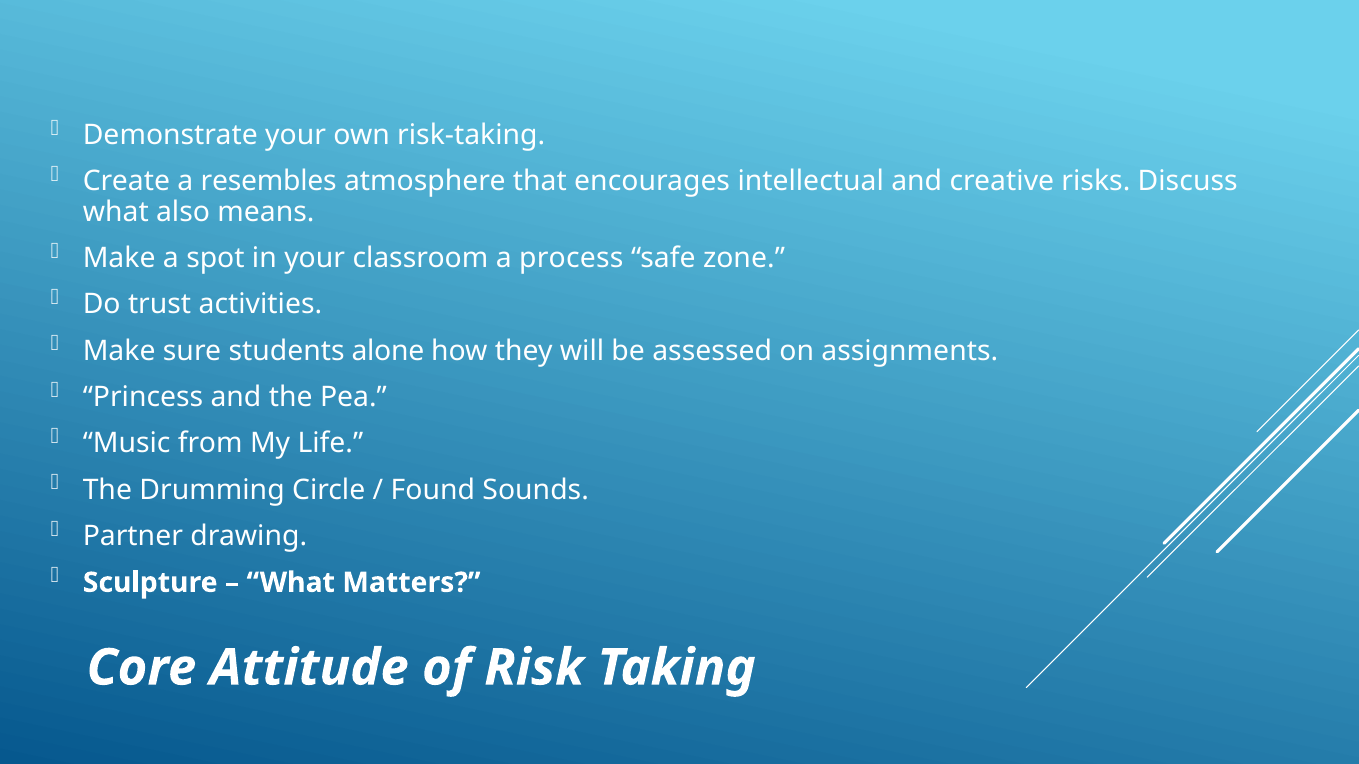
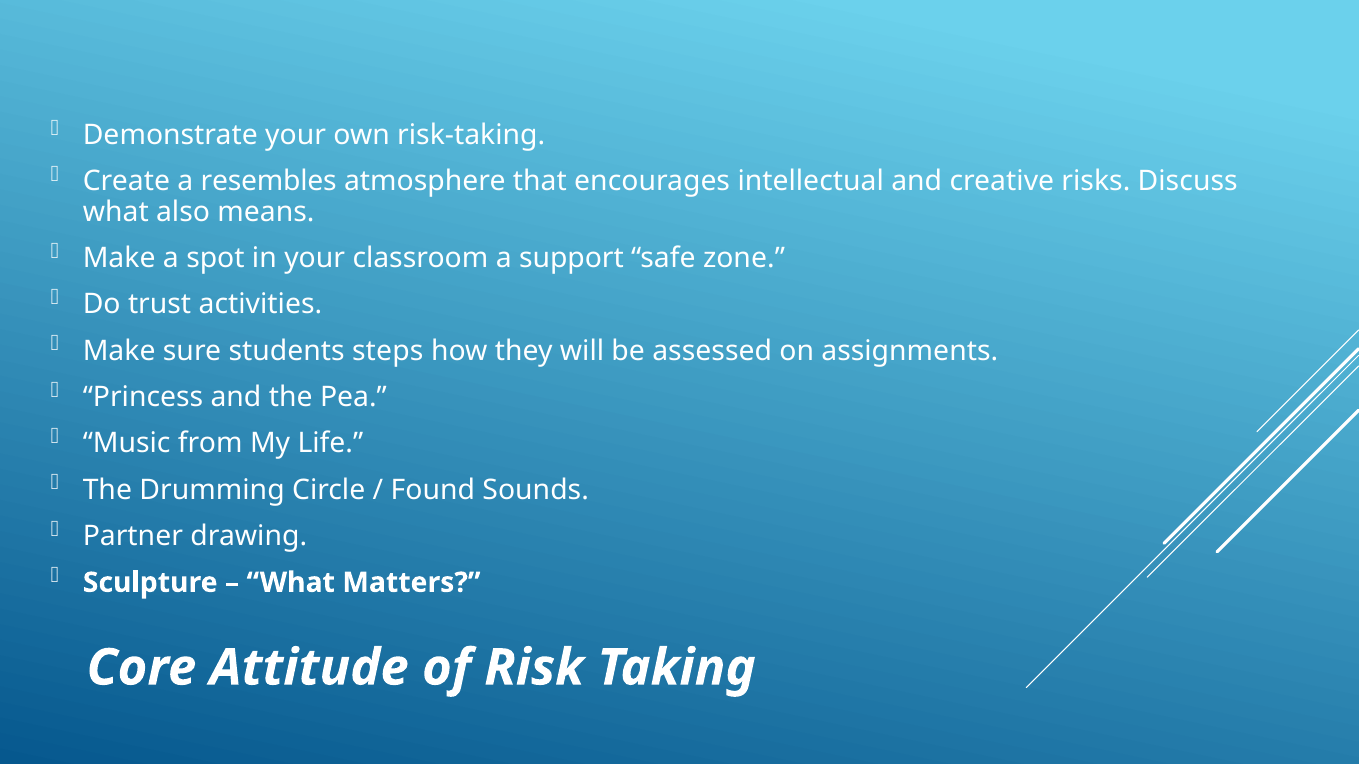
process: process -> support
alone: alone -> steps
